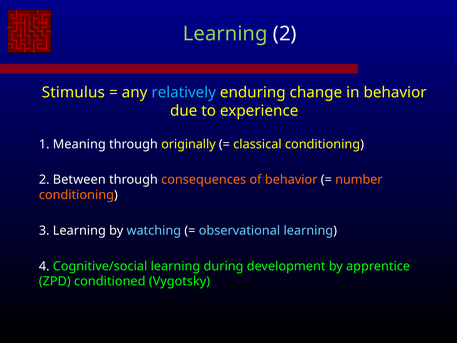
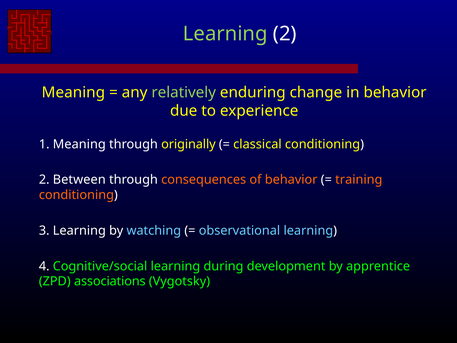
Stimulus at (73, 92): Stimulus -> Meaning
relatively colour: light blue -> light green
number: number -> training
conditioned: conditioned -> associations
